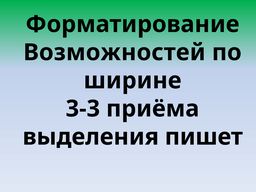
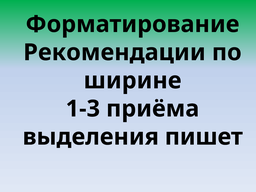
Возможностей: Возможностей -> Рекомендации
3-3: 3-3 -> 1-3
